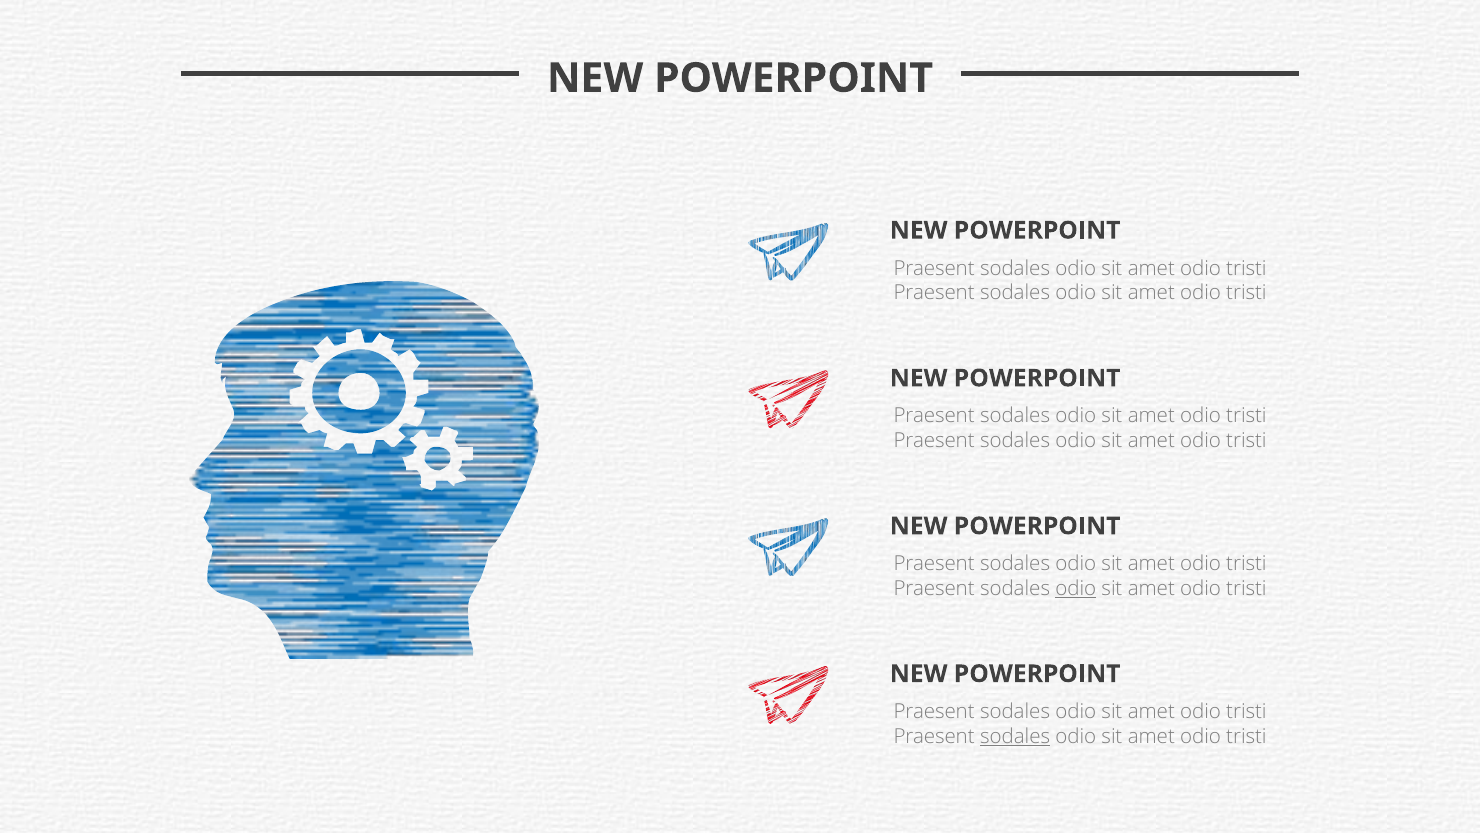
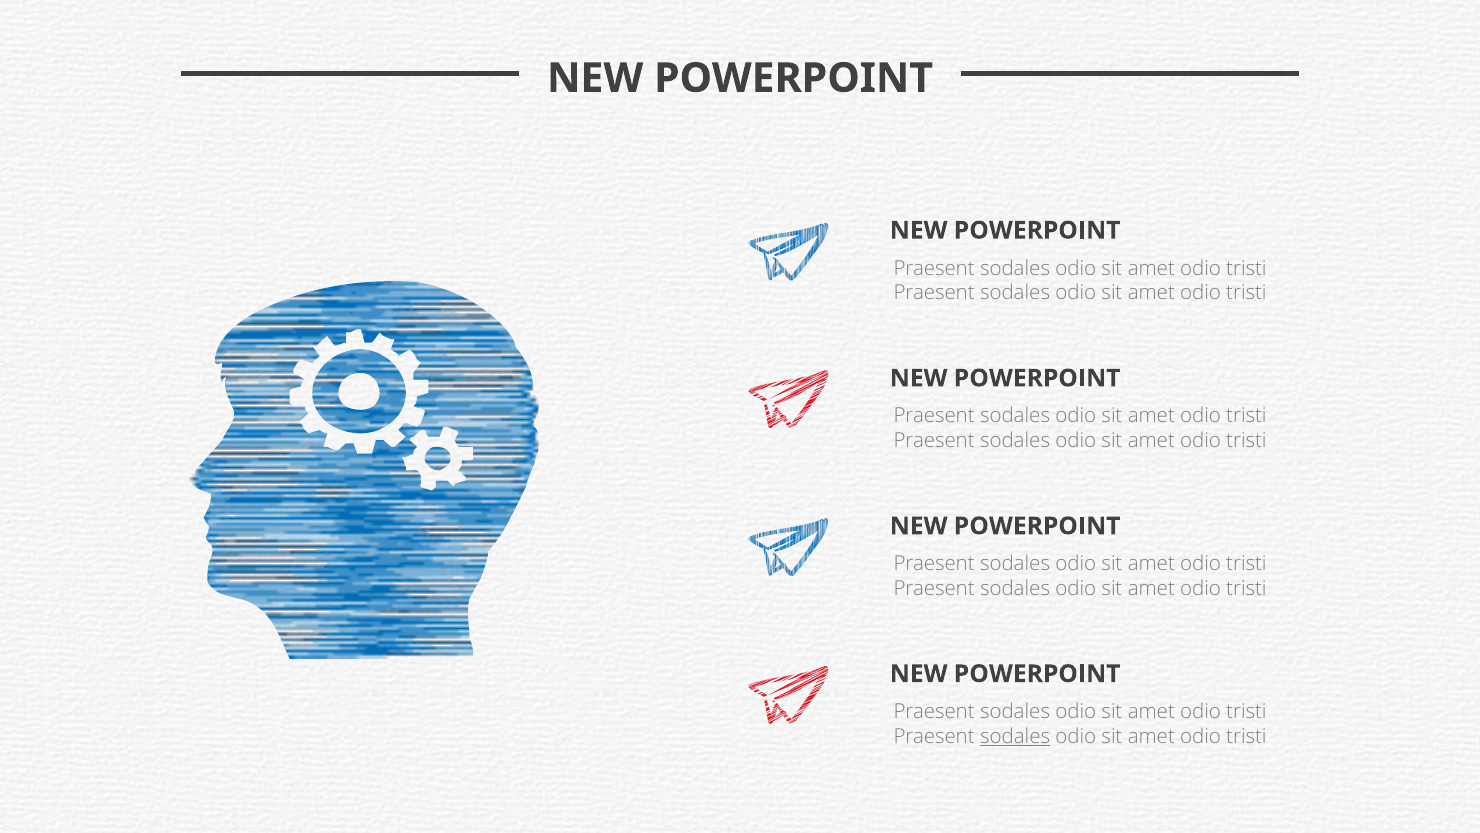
odio at (1076, 588) underline: present -> none
